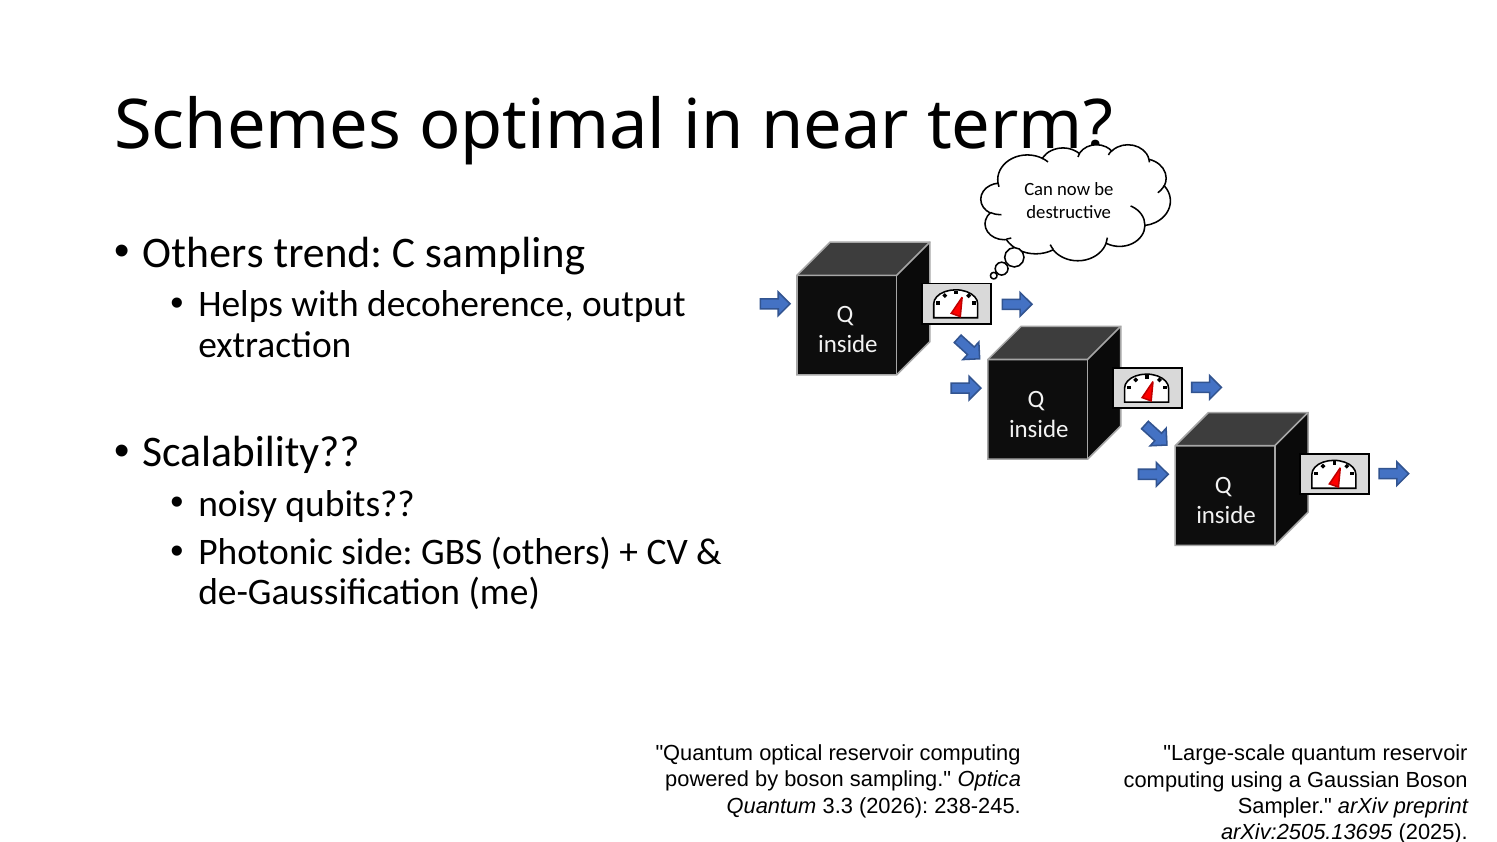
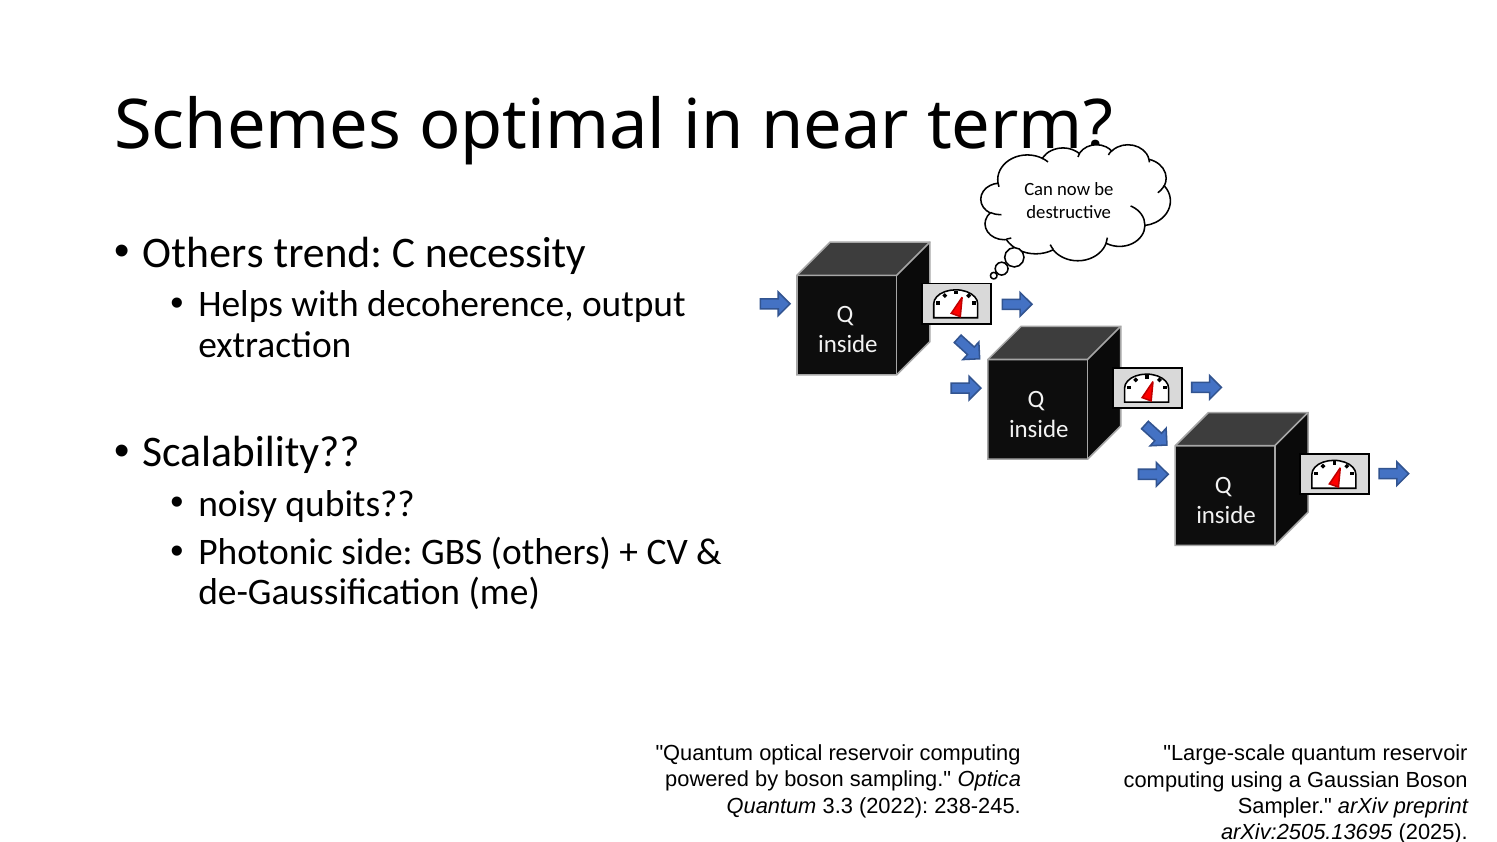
C sampling: sampling -> necessity
2026: 2026 -> 2022
